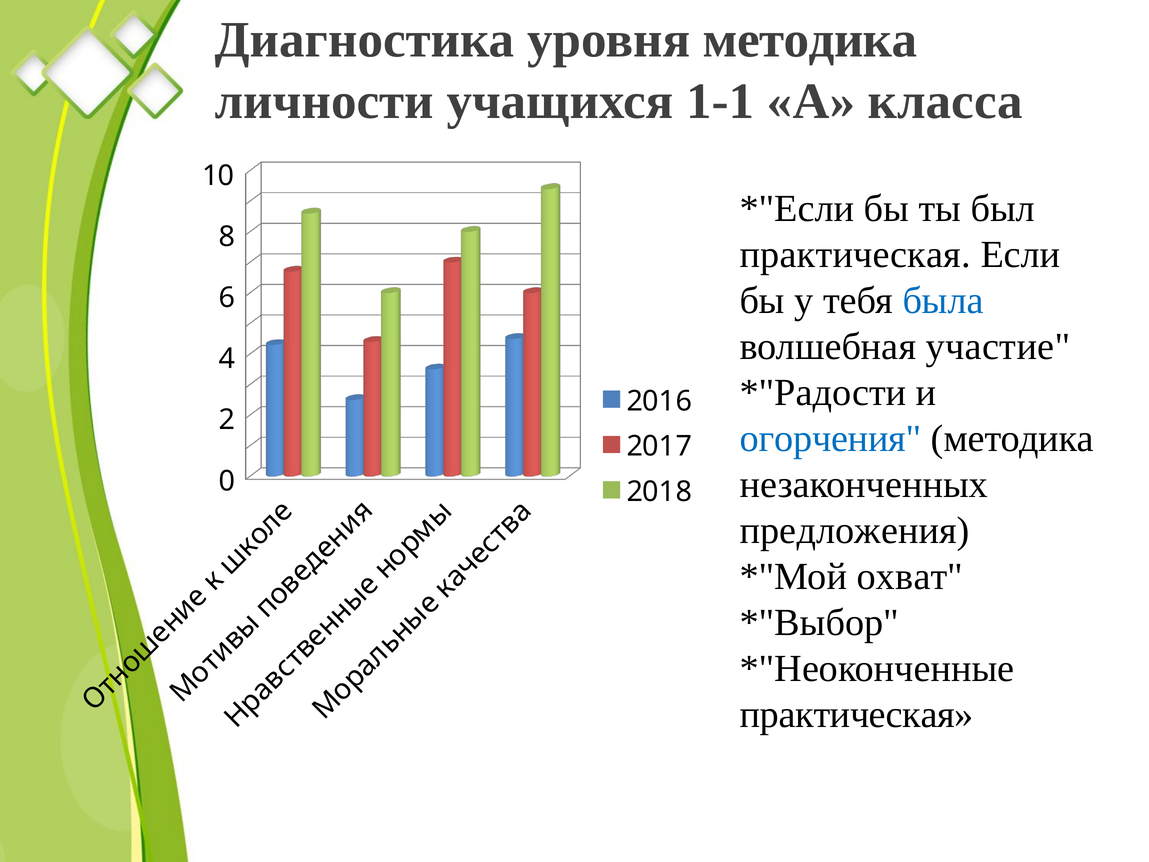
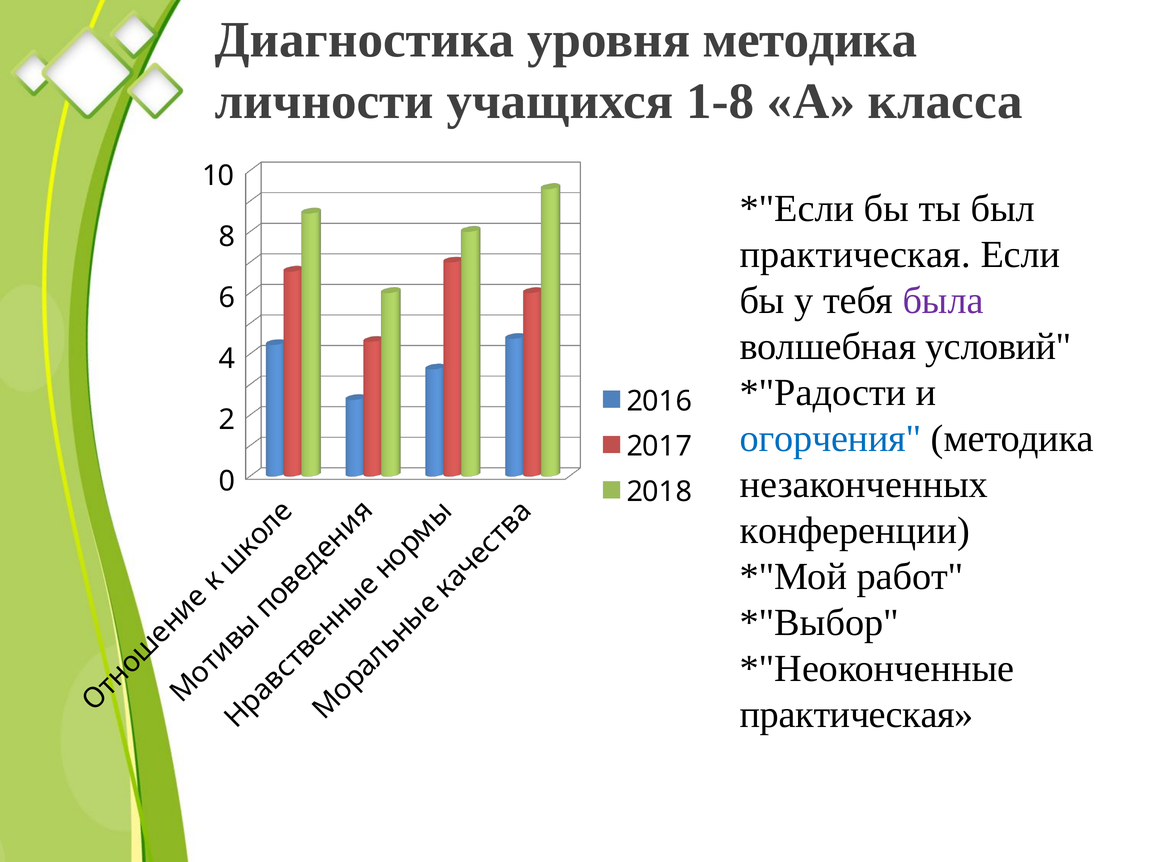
1-1: 1-1 -> 1-8
была colour: blue -> purple
участие: участие -> условий
предложения: предложения -> конференции
охват: охват -> работ
